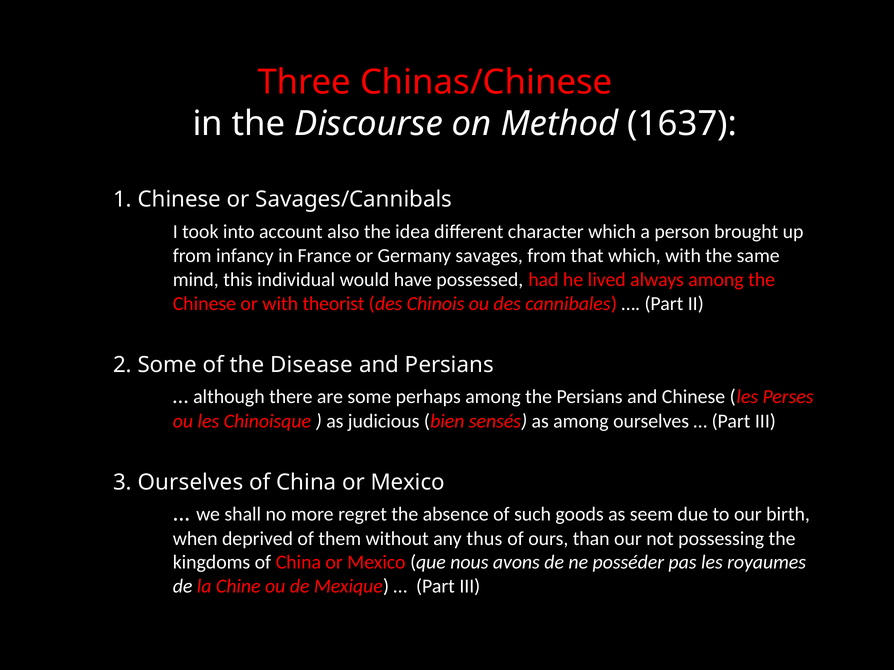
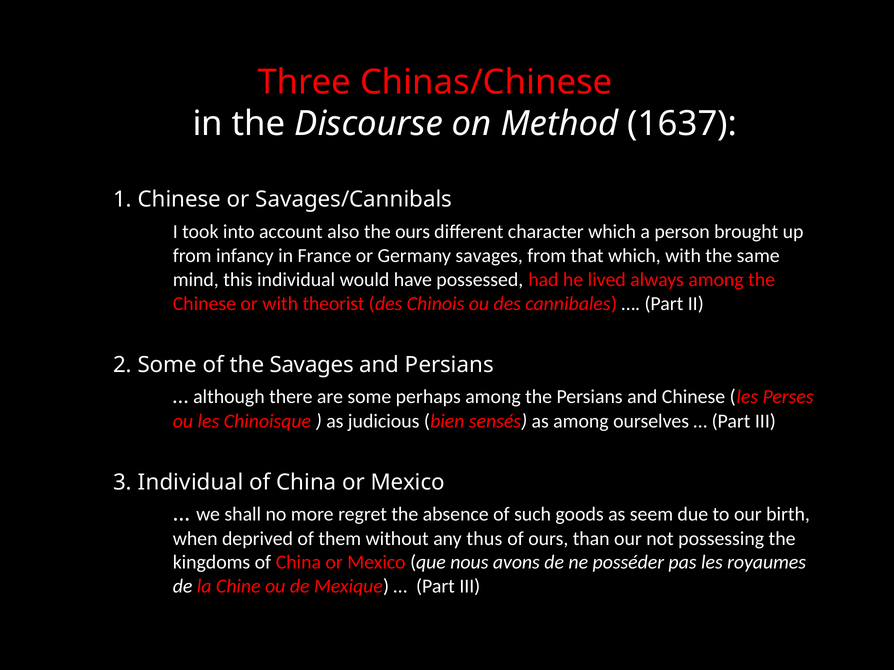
the idea: idea -> ours
the Disease: Disease -> Savages
3 Ourselves: Ourselves -> Individual
